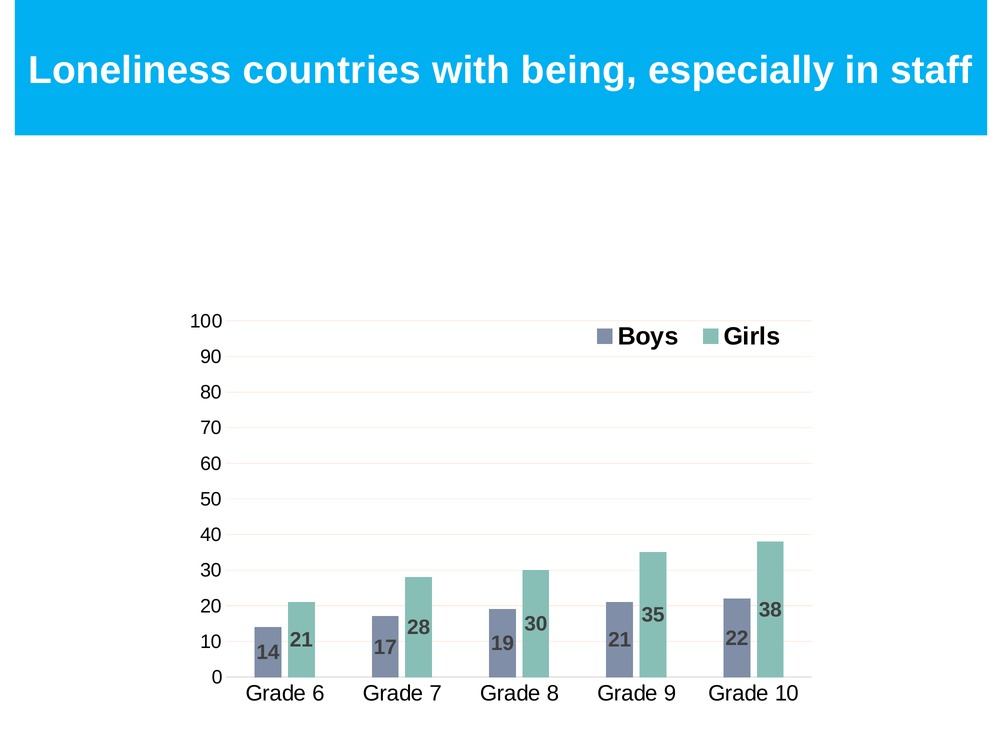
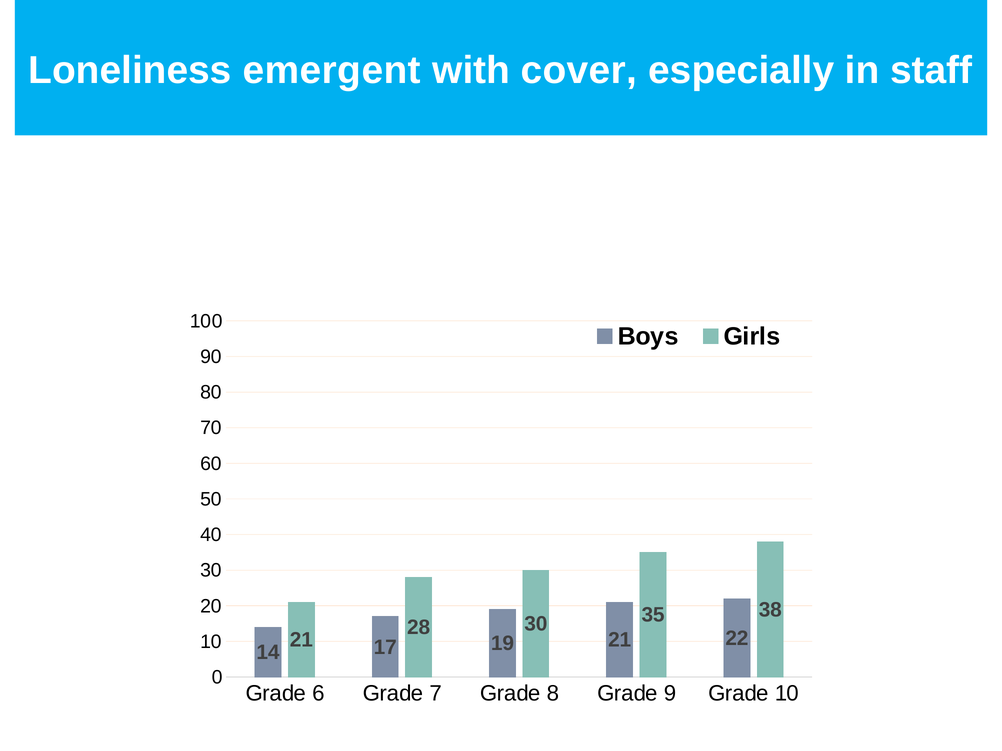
countries: countries -> emergent
being: being -> cover
